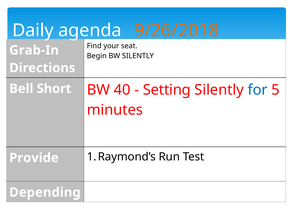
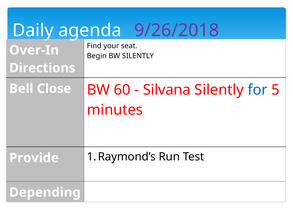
9/26/2018 colour: orange -> purple
Grab-In: Grab-In -> Over-In
Short: Short -> Close
40: 40 -> 60
Setting: Setting -> Silvana
